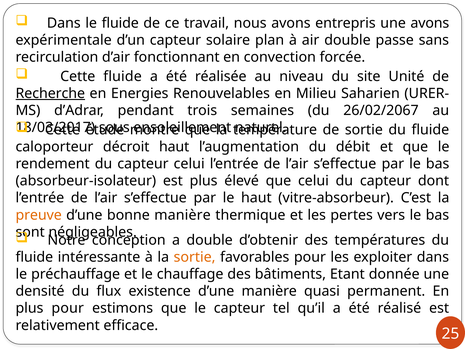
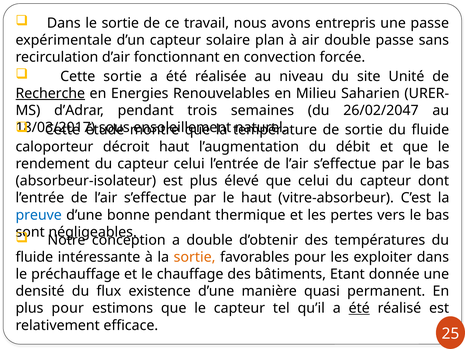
le fluide: fluide -> sortie
une avons: avons -> passe
Cette fluide: fluide -> sortie
26/02/2067: 26/02/2067 -> 26/02/2047
preuve colour: orange -> blue
bonne manière: manière -> pendant
été at (359, 308) underline: none -> present
